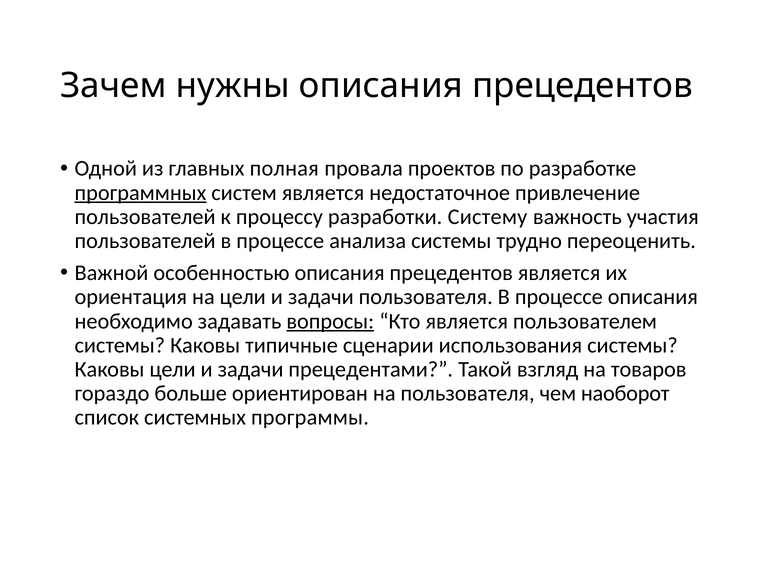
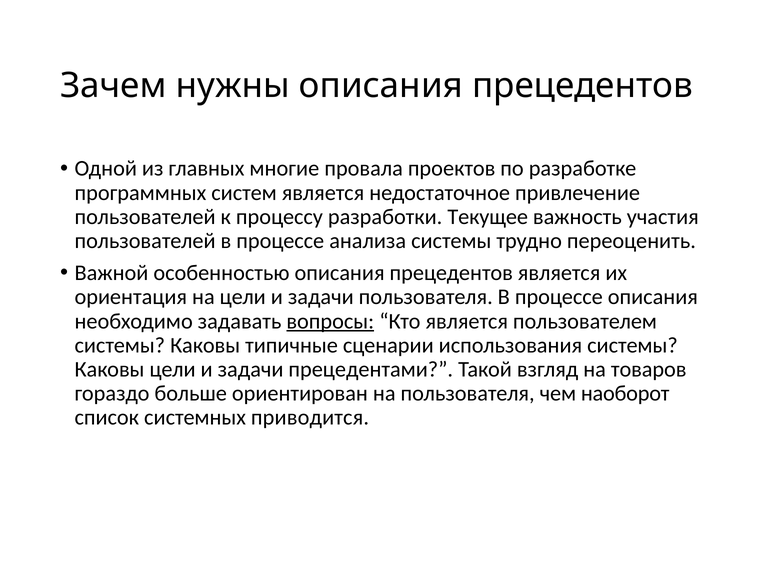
полная: полная -> многие
программных underline: present -> none
Систему: Систему -> Текущее
программы: программы -> приводится
